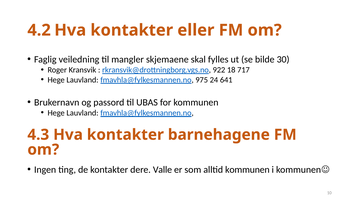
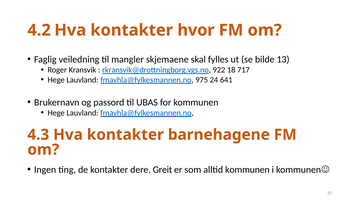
eller: eller -> hvor
30: 30 -> 13
Valle: Valle -> Greit
